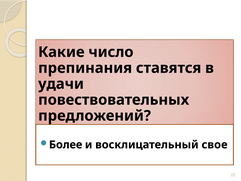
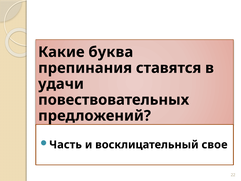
число: число -> буква
Более: Более -> Часть
